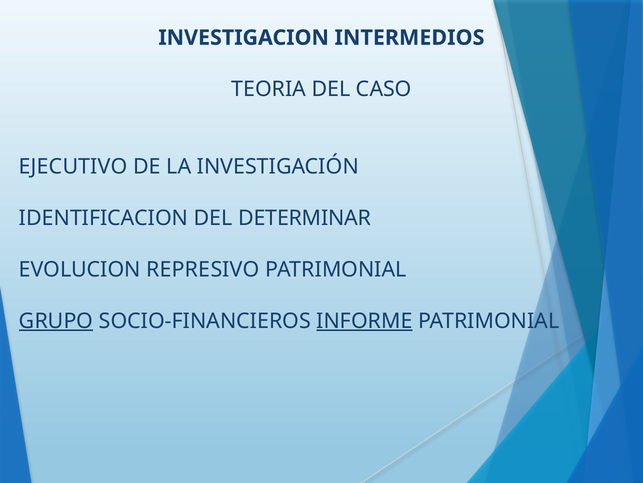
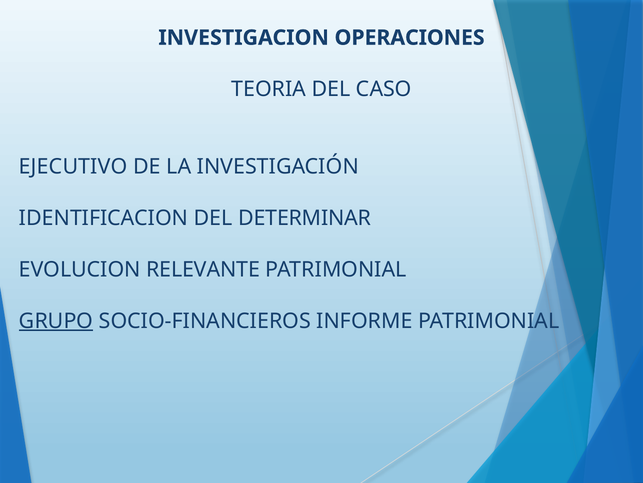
INTERMEDIOS: INTERMEDIOS -> OPERACIONES
REPRESIVO: REPRESIVO -> RELEVANTE
INFORME underline: present -> none
